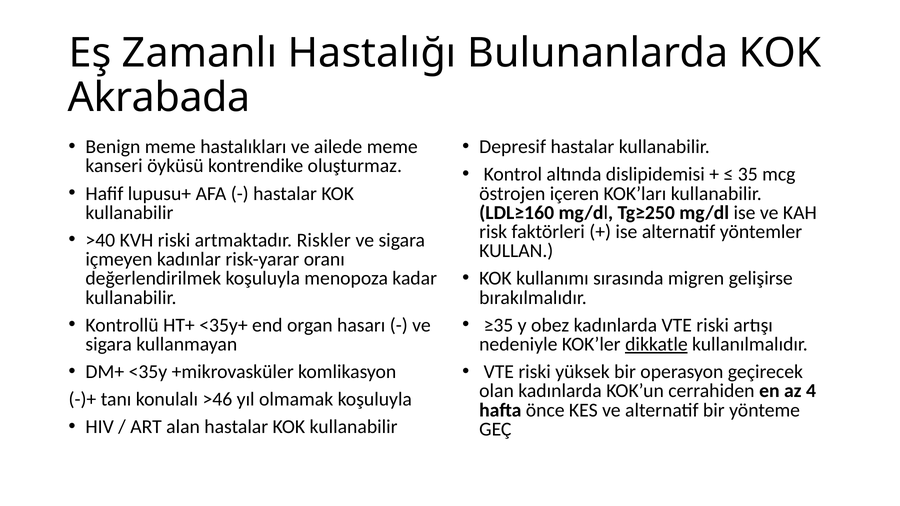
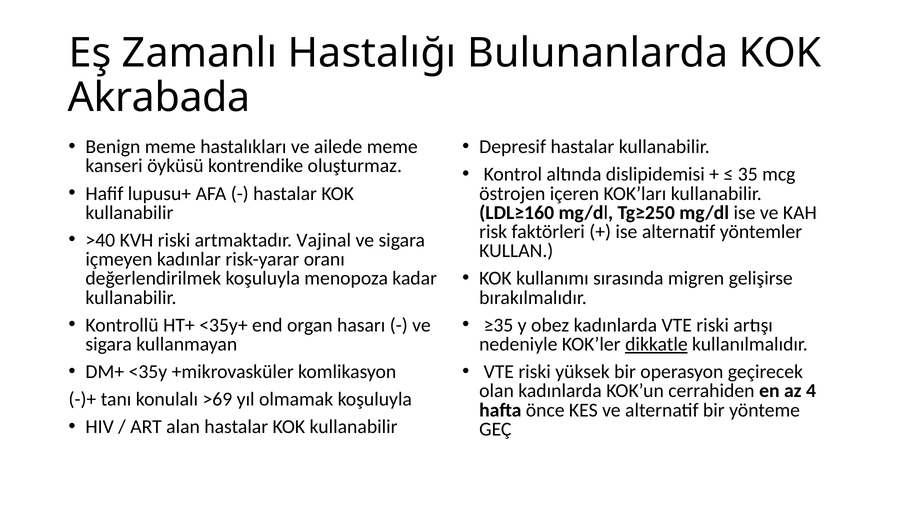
Riskler: Riskler -> Vajinal
>46: >46 -> >69
